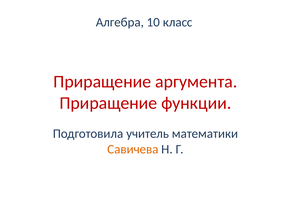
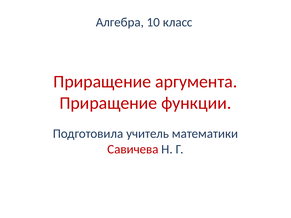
Савичева colour: orange -> red
